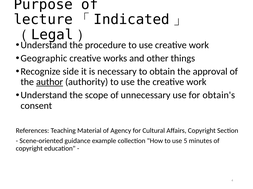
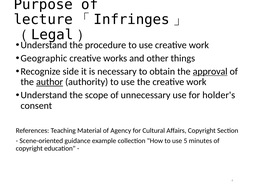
Indicated: Indicated -> Infringes
approval underline: none -> present
obtain's: obtain's -> holder's
